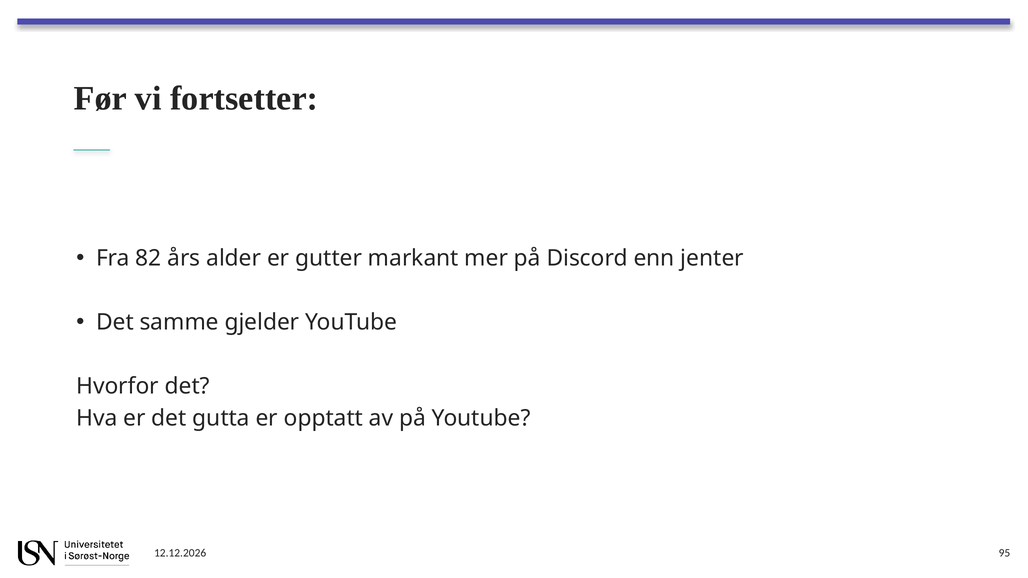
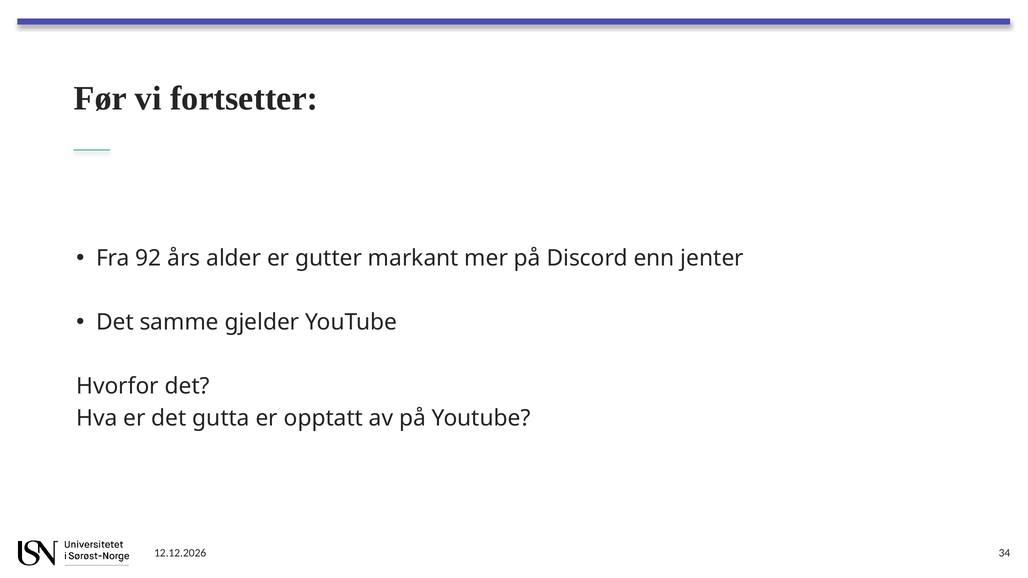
82: 82 -> 92
95: 95 -> 34
